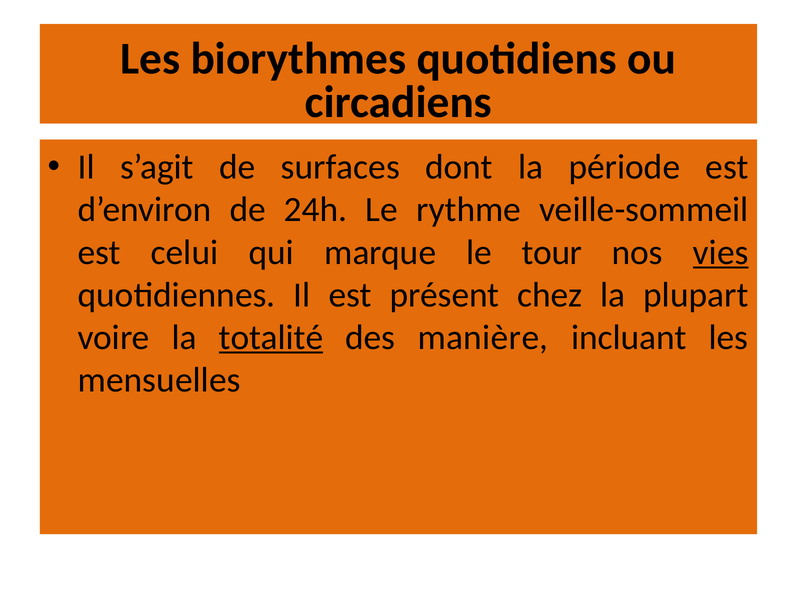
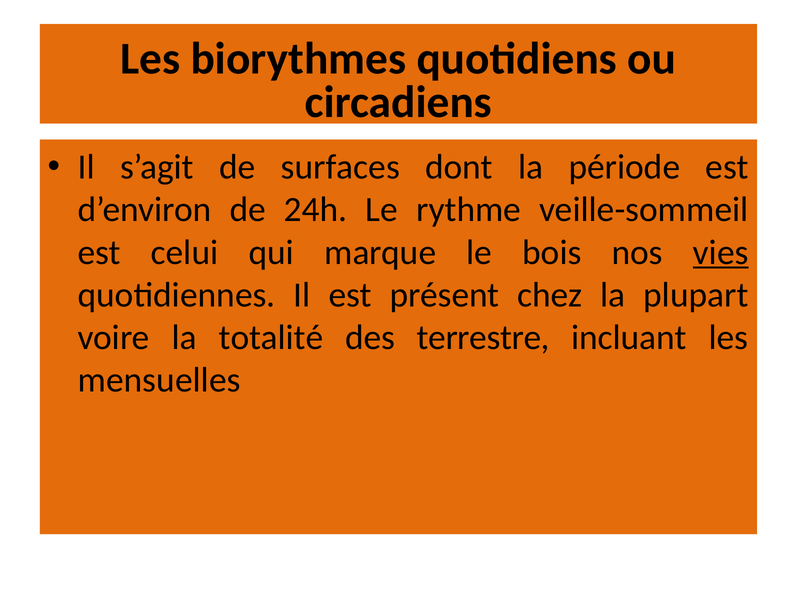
tour: tour -> bois
totalité underline: present -> none
manière: manière -> terrestre
